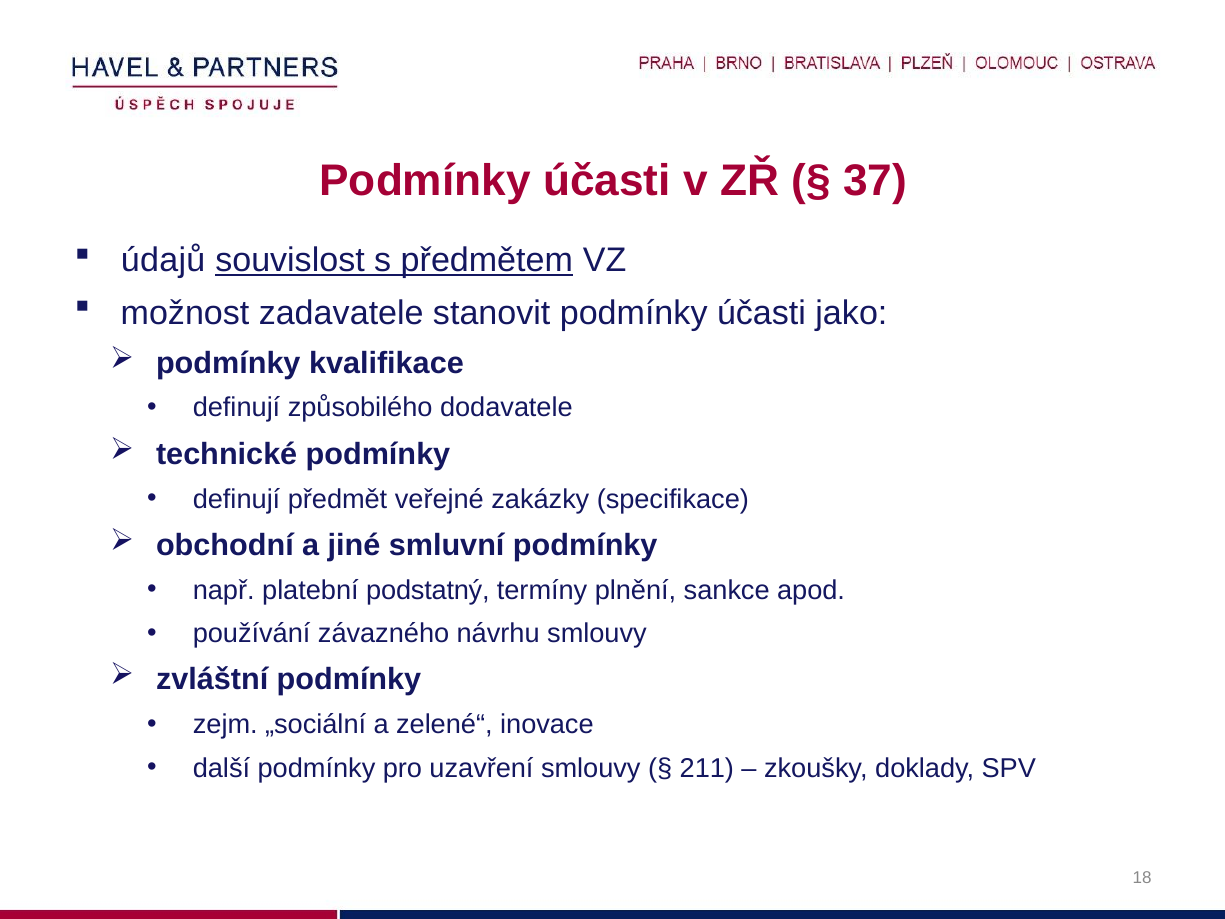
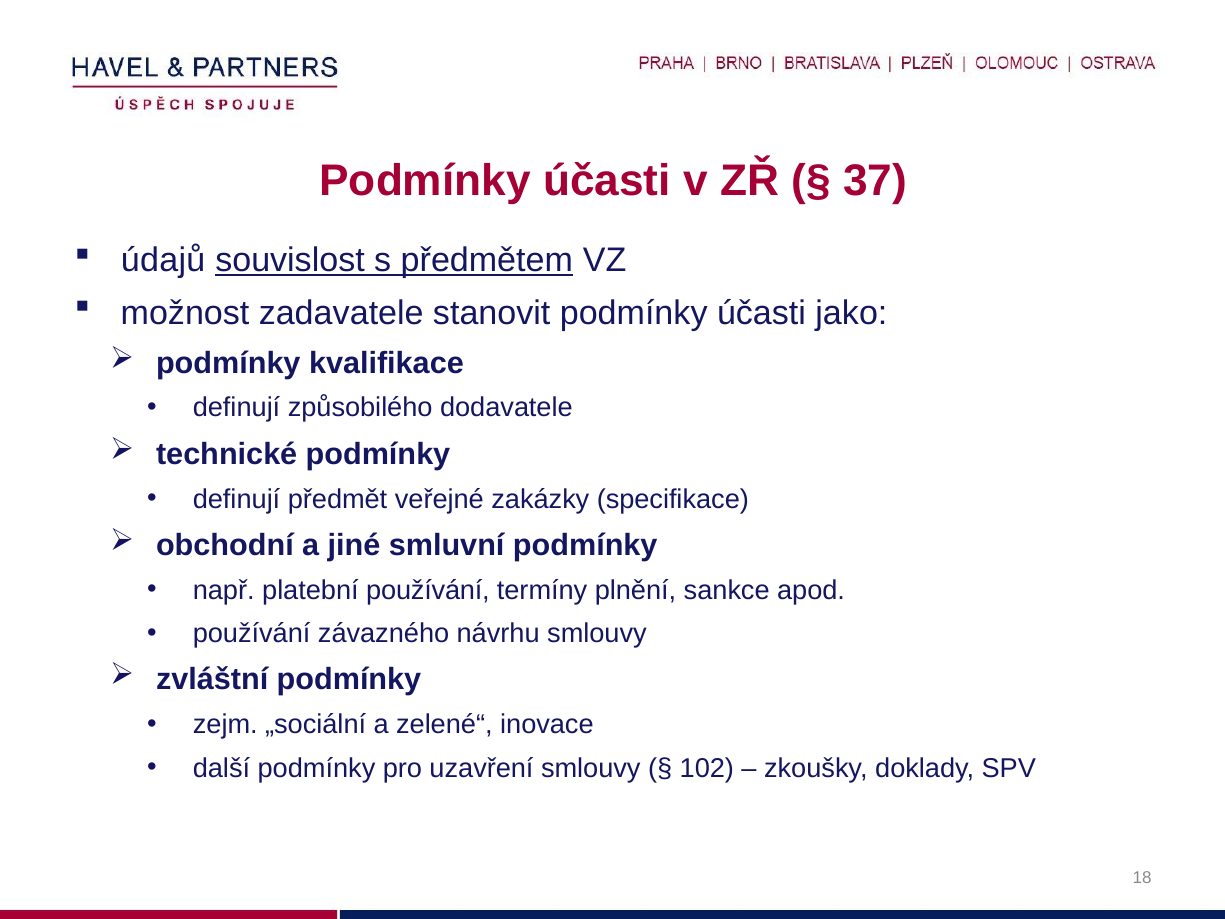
platební podstatný: podstatný -> používání
211: 211 -> 102
